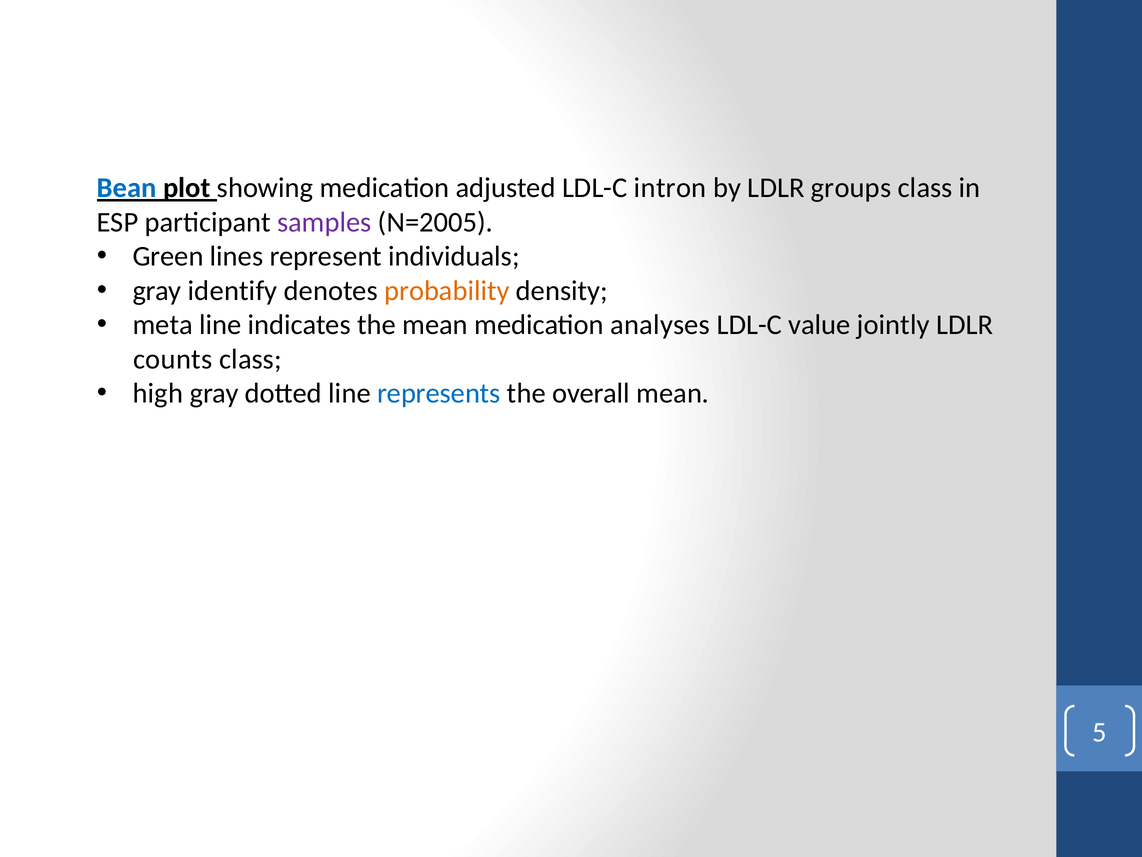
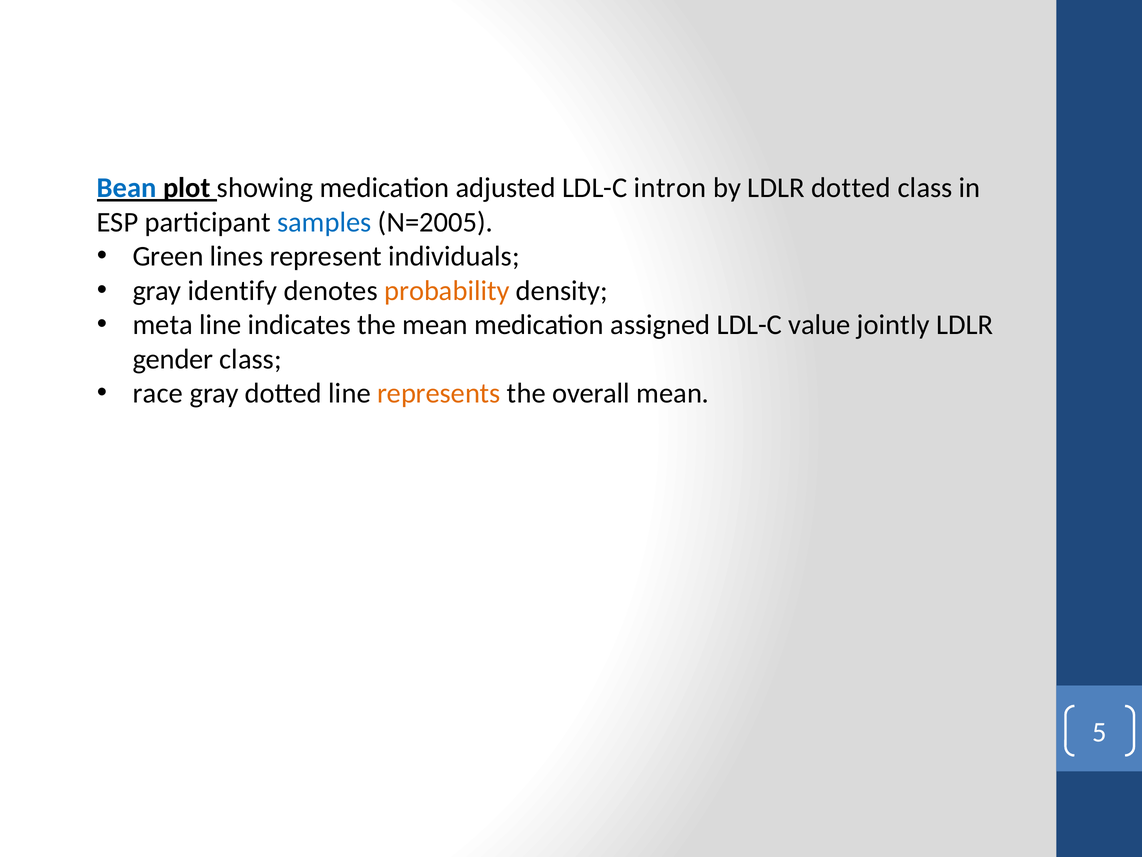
LDLR groups: groups -> dotted
samples colour: purple -> blue
analyses: analyses -> assigned
counts: counts -> gender
high: high -> race
represents colour: blue -> orange
